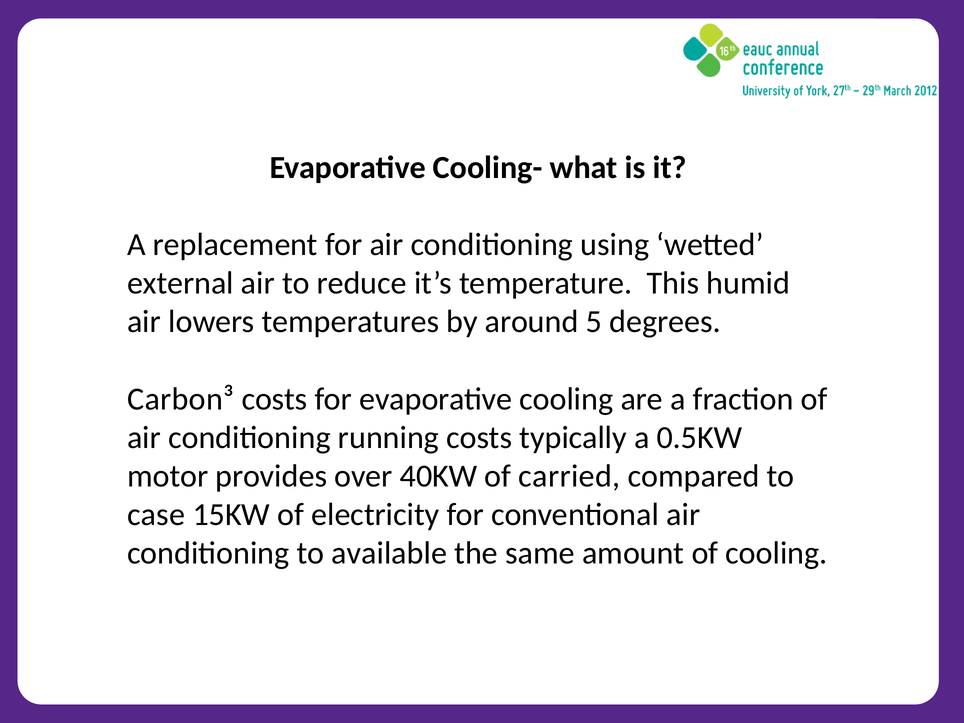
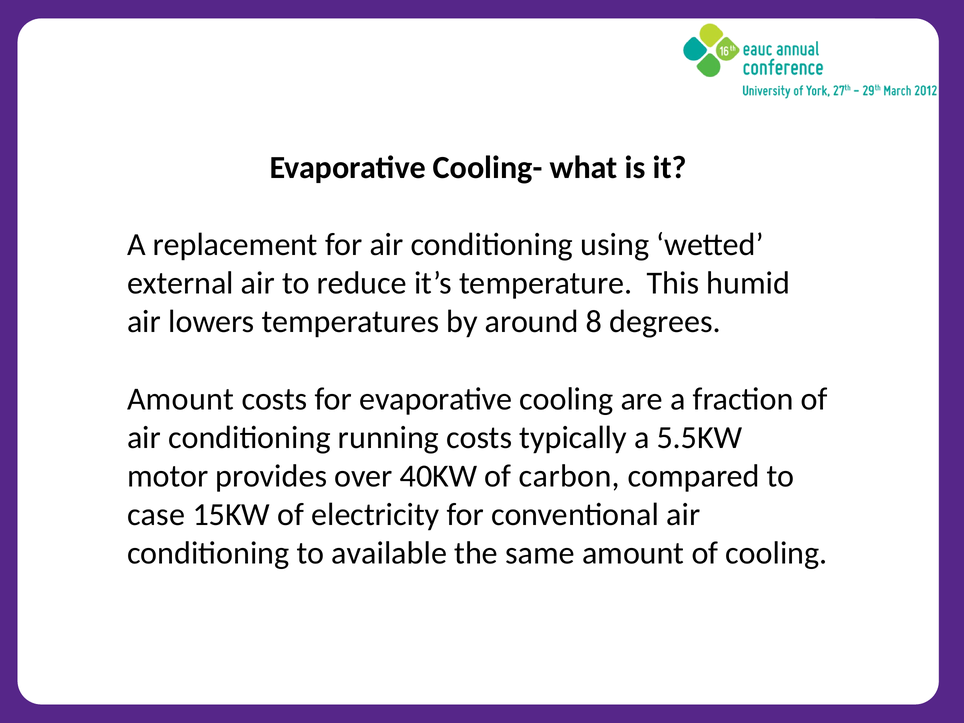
5: 5 -> 8
Carbon³ at (181, 399): Carbon³ -> Amount
0.5KW: 0.5KW -> 5.5KW
carried: carried -> carbon
